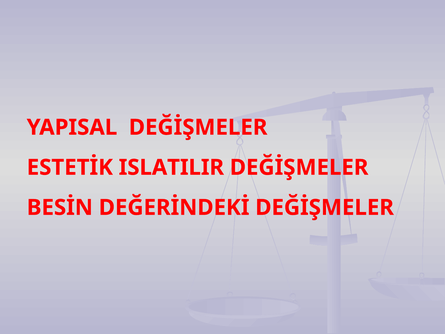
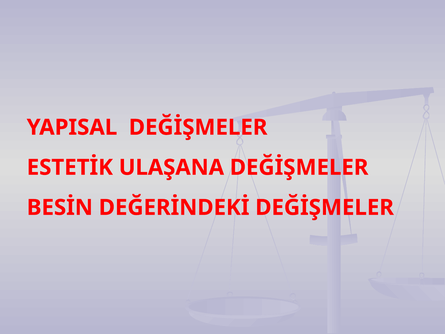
ISLATILIR: ISLATILIR -> ULAŞANA
